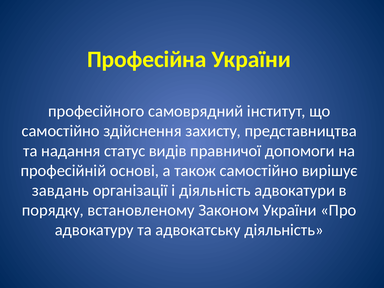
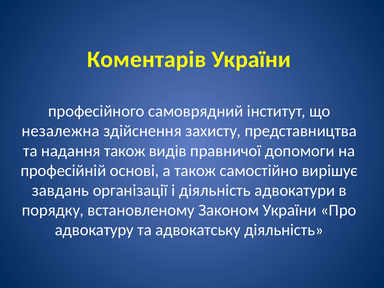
Професійна: Професійна -> Коментарів
самостійно at (61, 131): самостійно -> незалежна
надання статус: статус -> також
